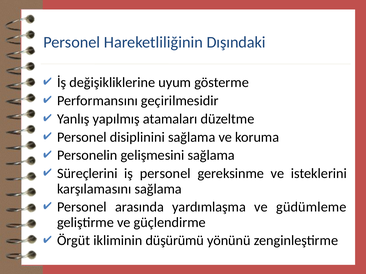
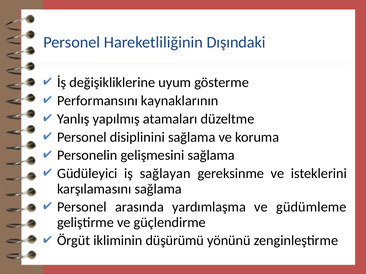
geçirilmesidir: geçirilmesidir -> kaynaklarının
Süreçlerini: Süreçlerini -> Güdüleyici
iş personel: personel -> sağlayan
